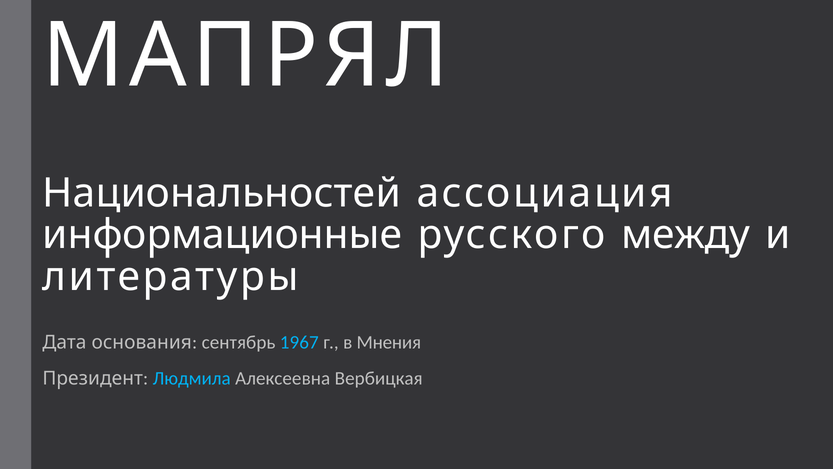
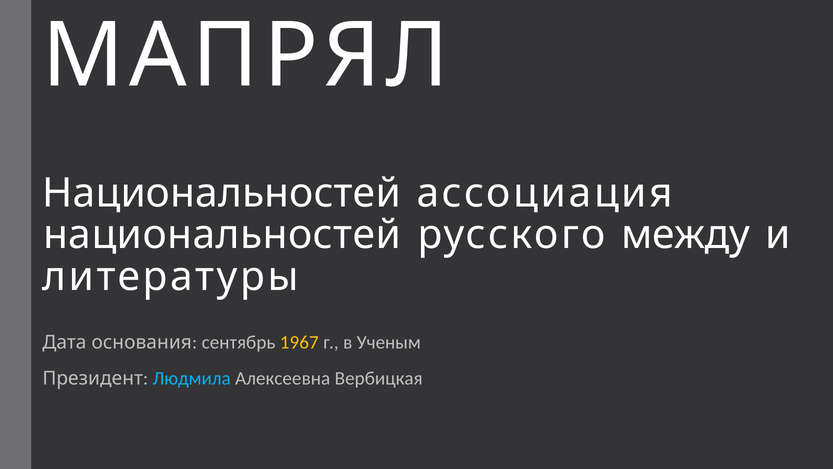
информационные at (222, 235): информационные -> национальностей
1967 colour: light blue -> yellow
Мнения: Мнения -> Ученым
